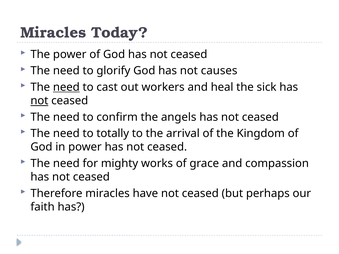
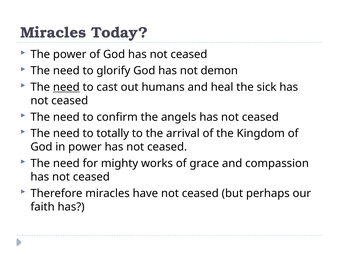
causes: causes -> demon
workers: workers -> humans
not at (39, 101) underline: present -> none
